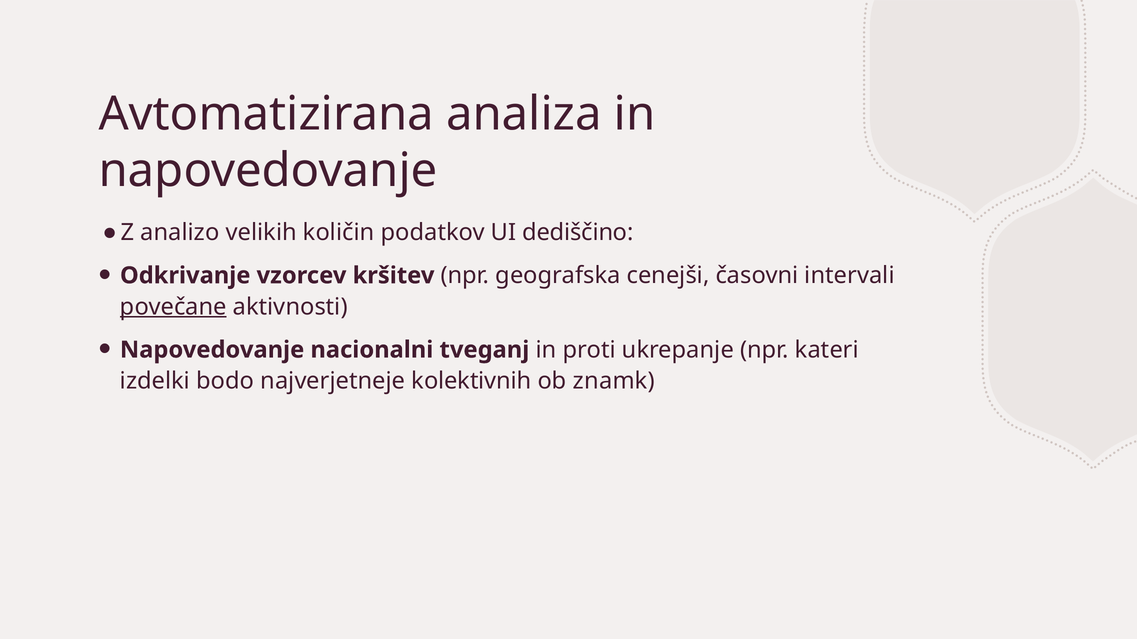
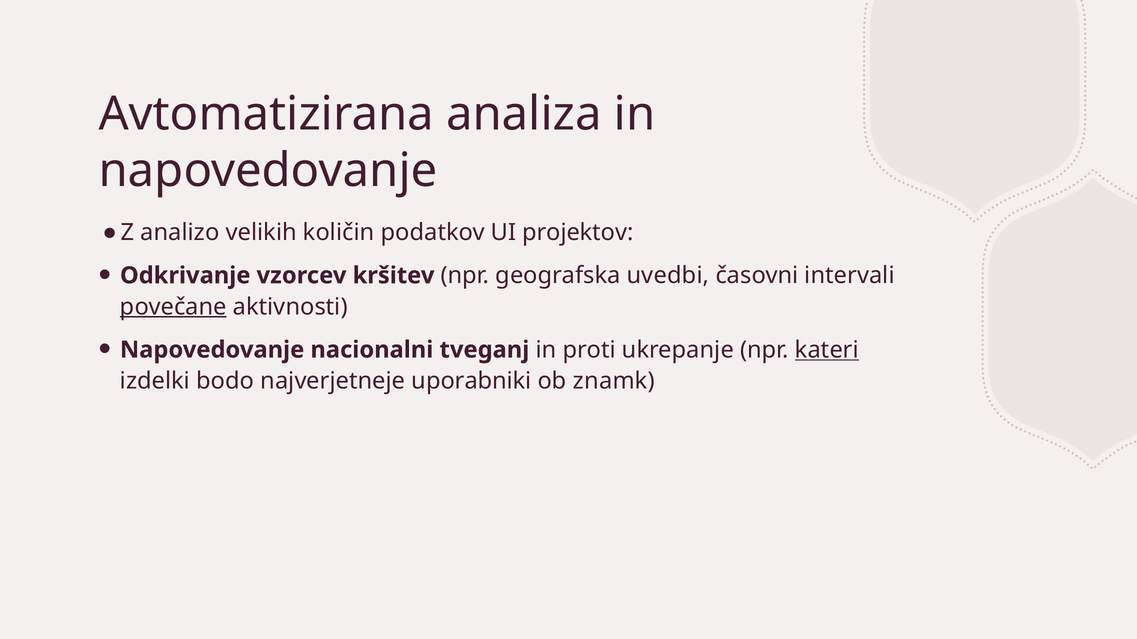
dediščino: dediščino -> projektov
cenejši: cenejši -> uvedbi
kateri underline: none -> present
kolektivnih: kolektivnih -> uporabniki
